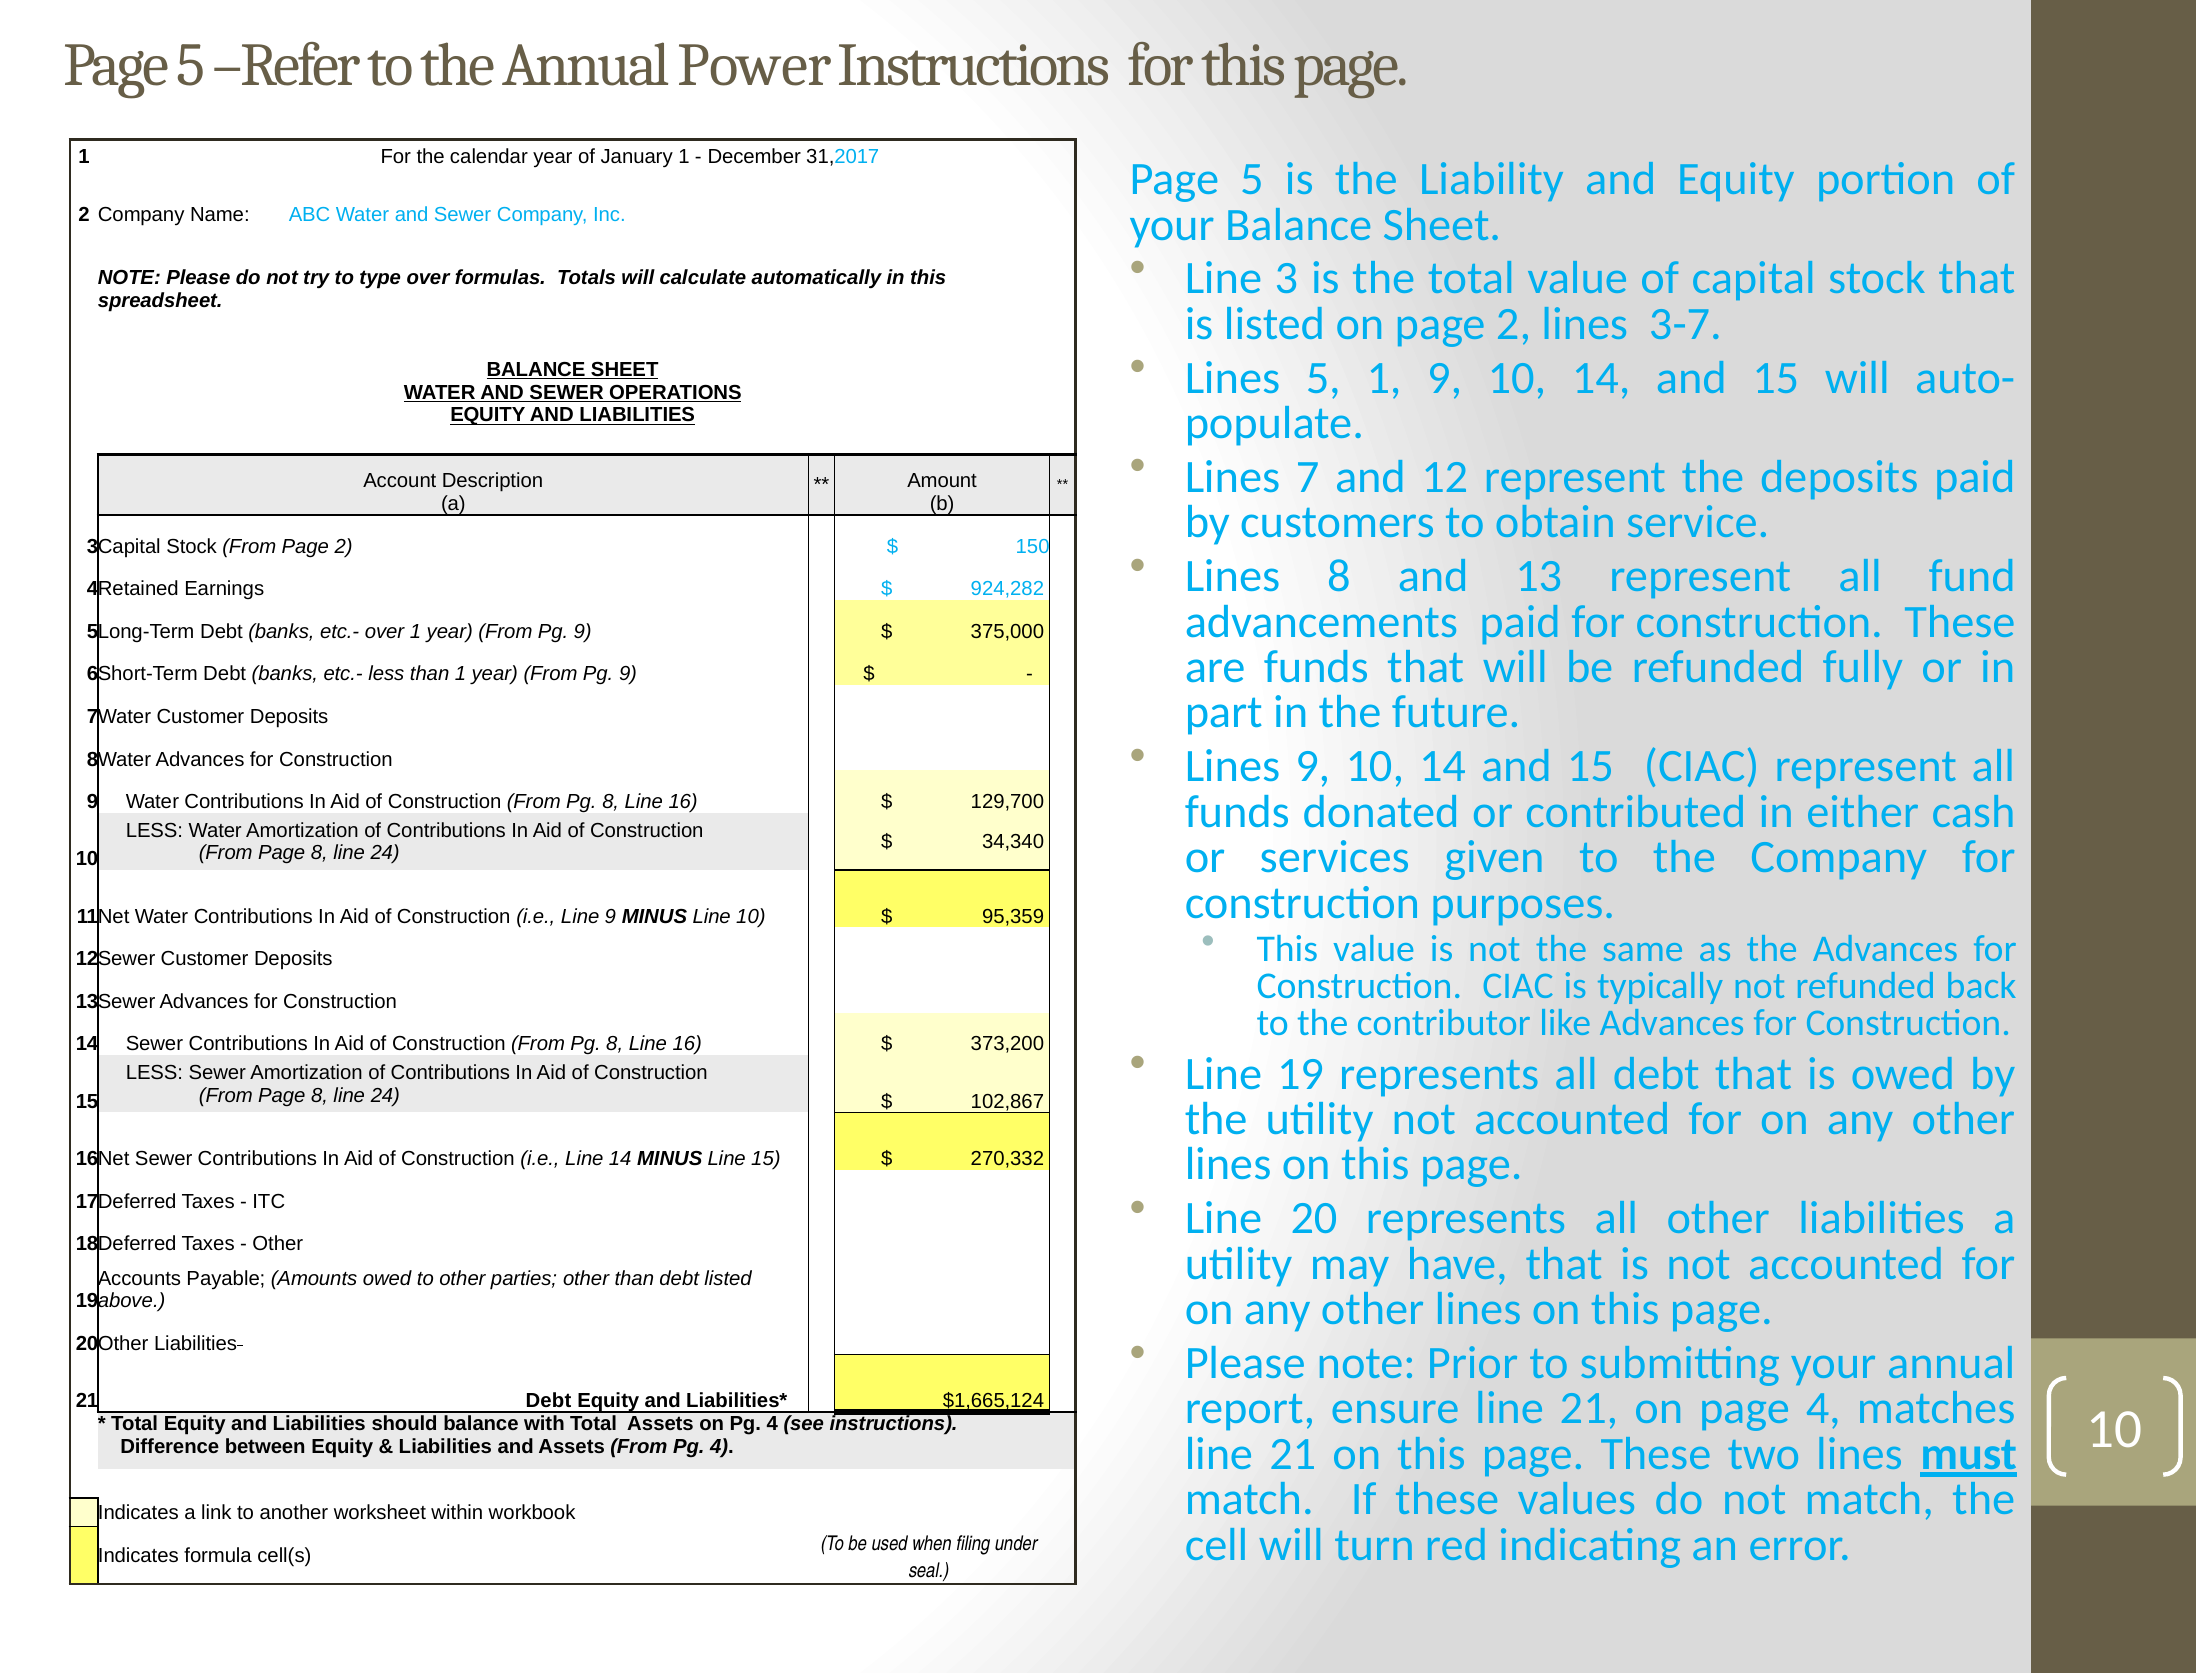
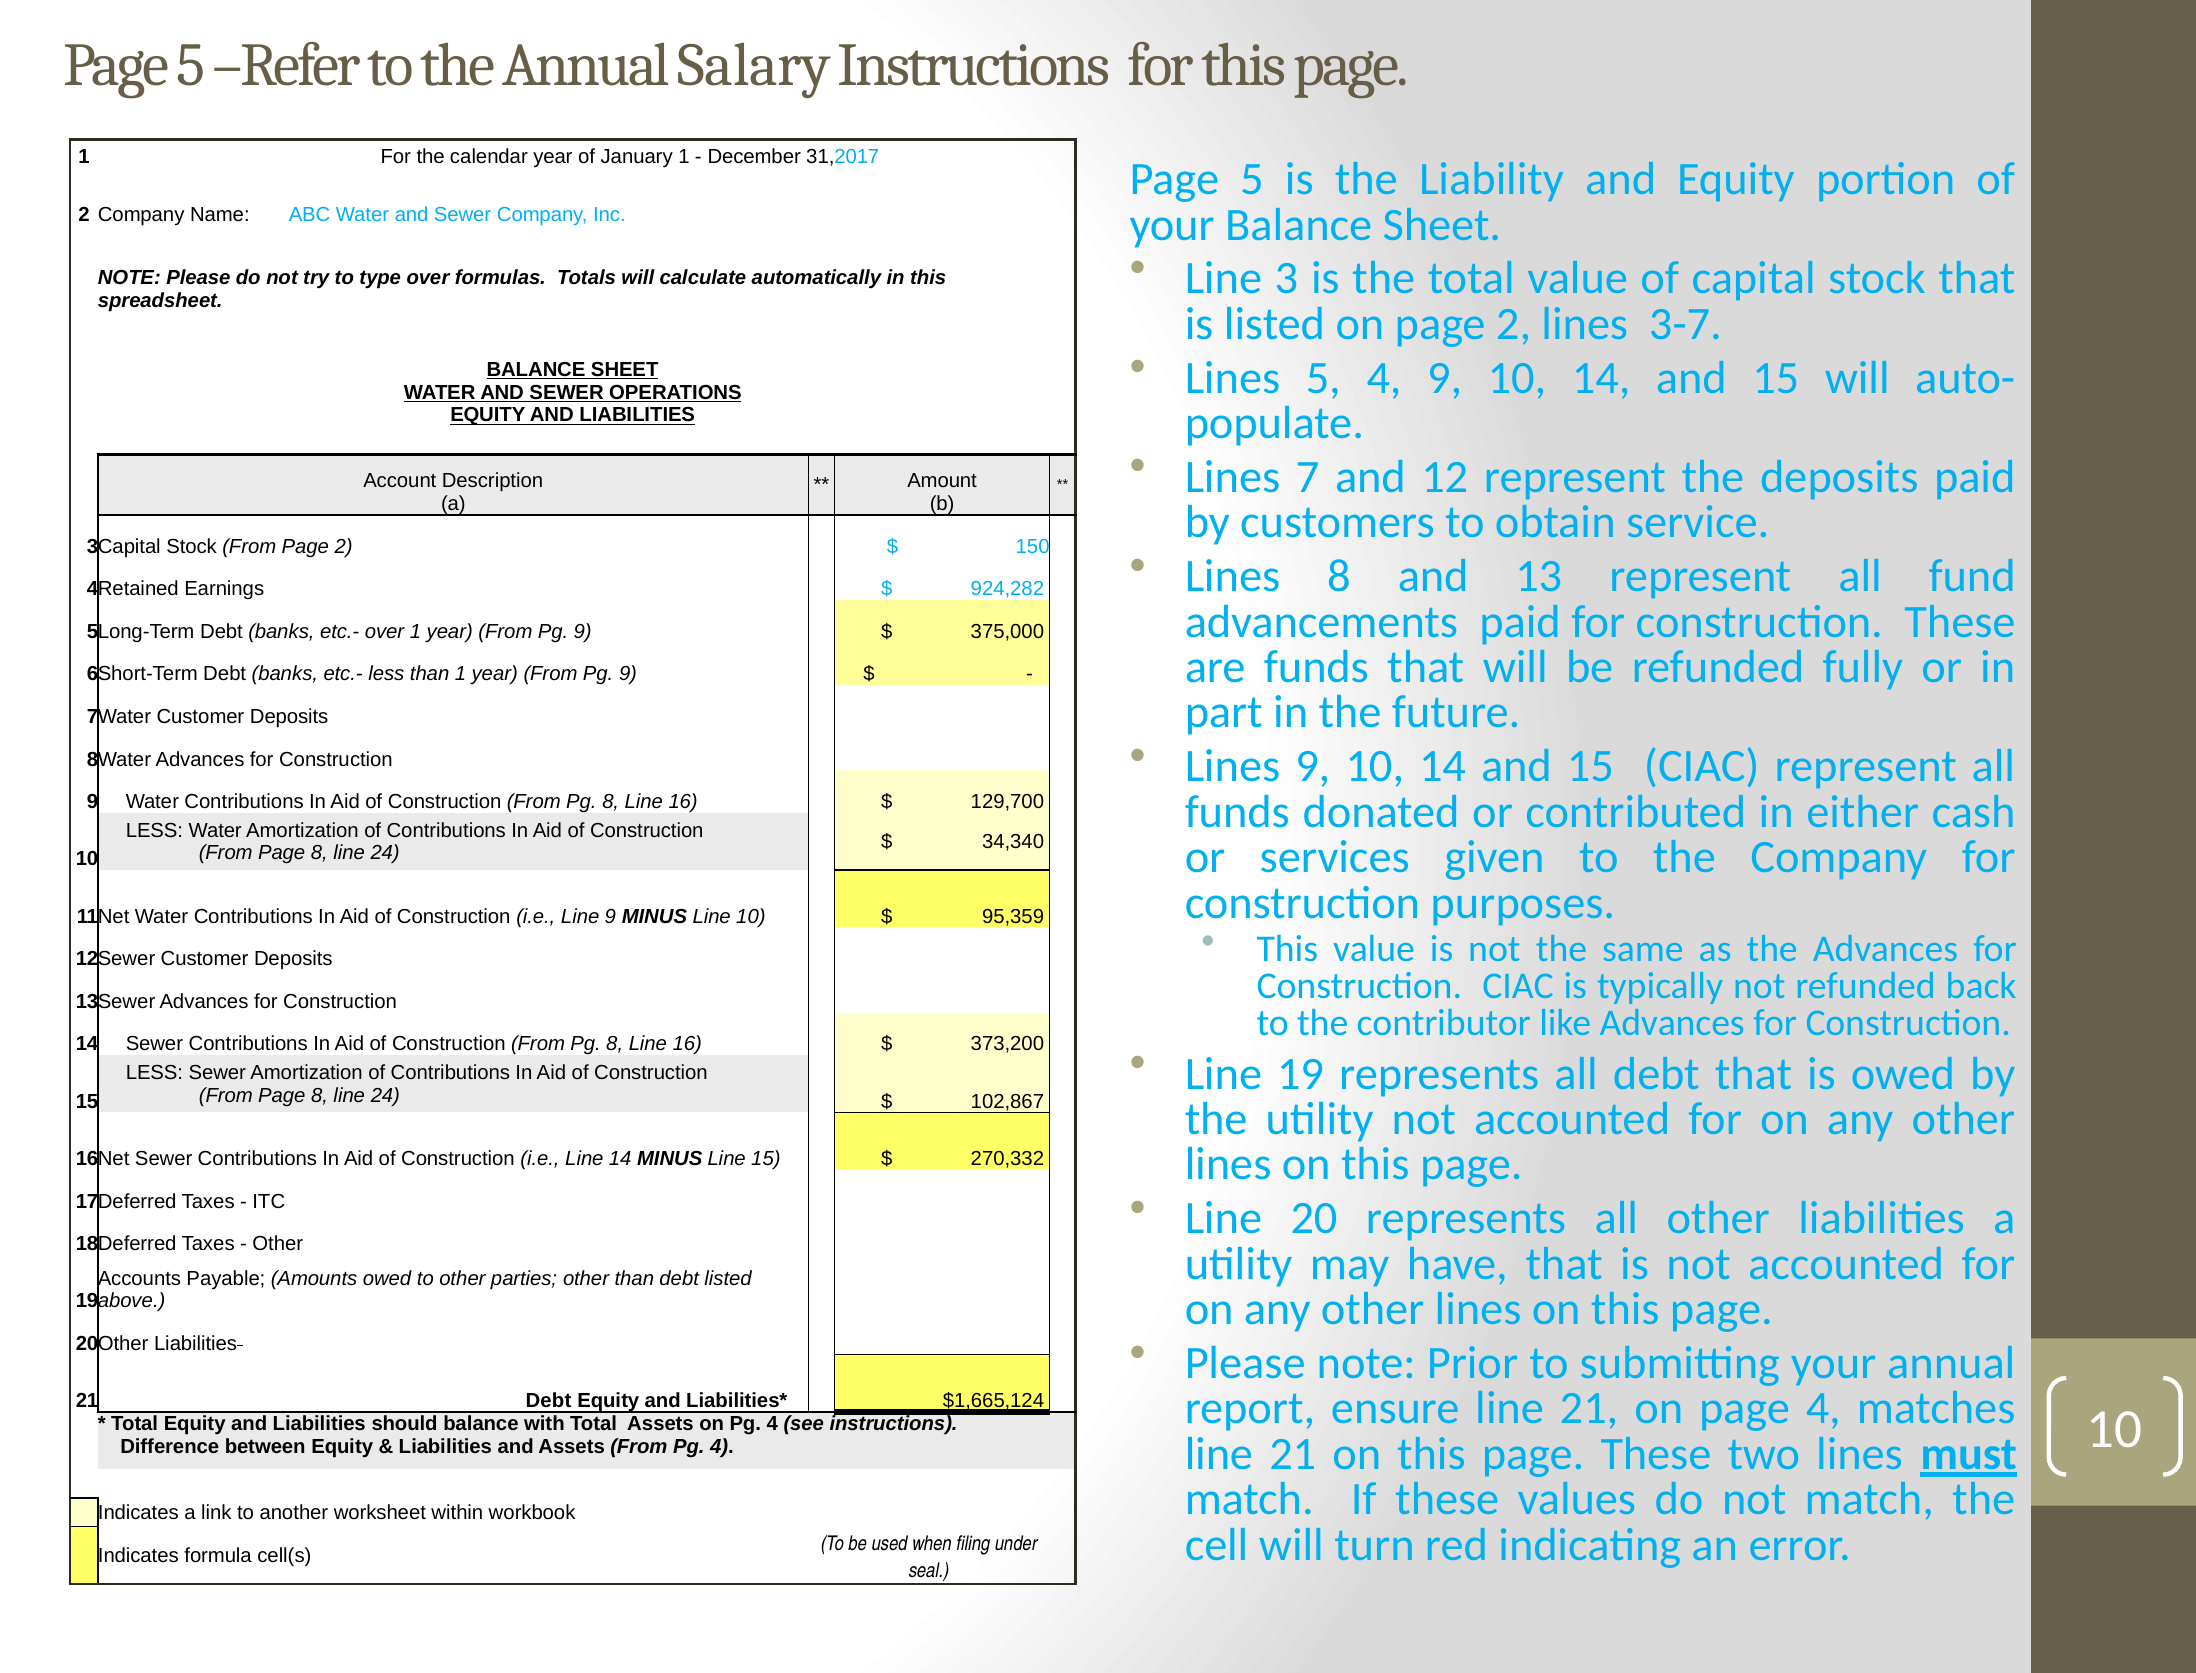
Power: Power -> Salary
5 1: 1 -> 4
